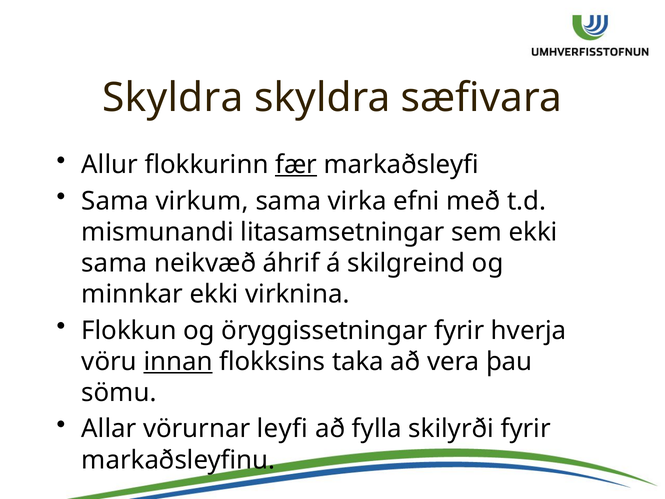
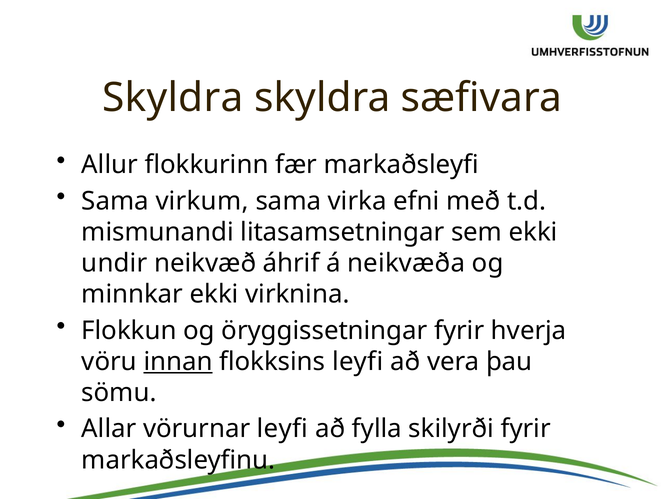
fær underline: present -> none
sama at (114, 263): sama -> undir
skilgreind: skilgreind -> neikvæða
flokksins taka: taka -> leyfi
